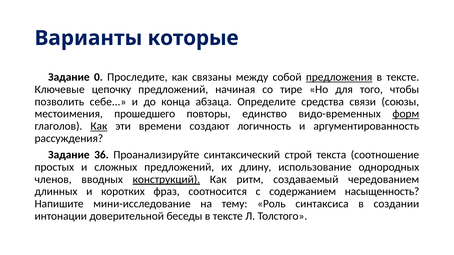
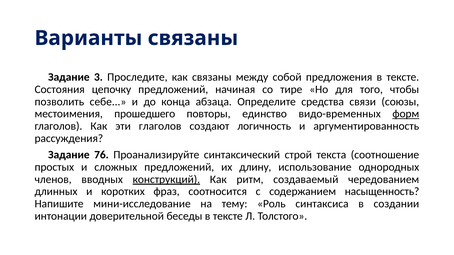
Варианты которые: которые -> связаны
0: 0 -> 3
предложения underline: present -> none
Ключевые: Ключевые -> Состояния
Как at (99, 126) underline: present -> none
эти времени: времени -> глаголов
36: 36 -> 76
